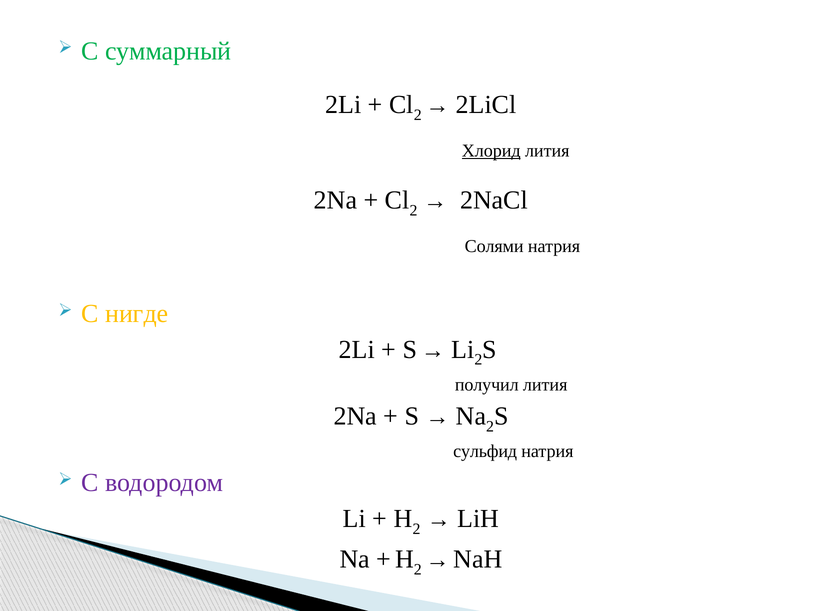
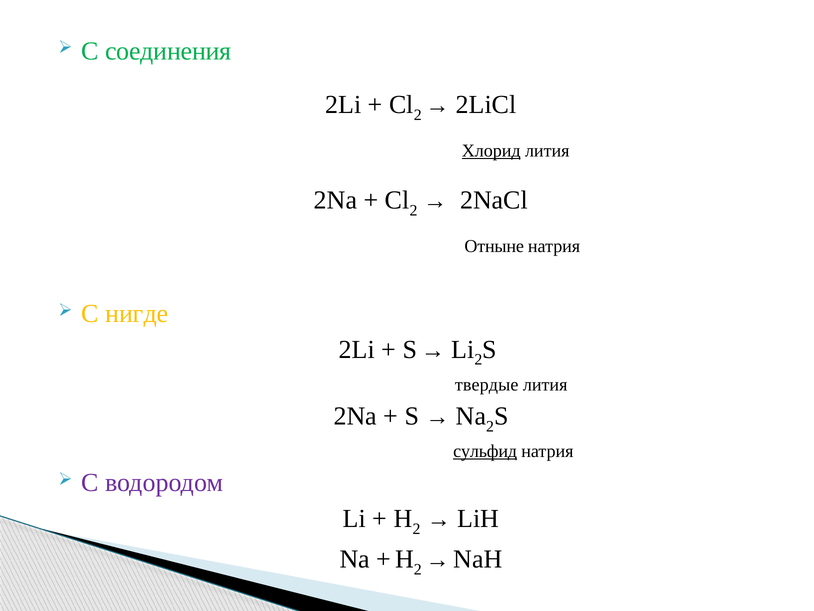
суммарный: суммарный -> соединения
Солями: Солями -> Отныне
получил: получил -> твердые
сульфид underline: none -> present
